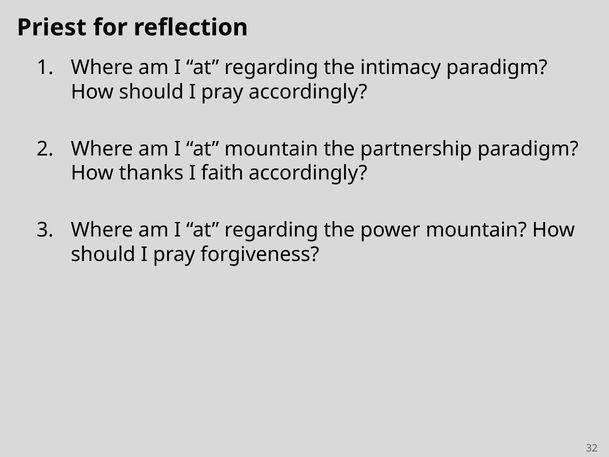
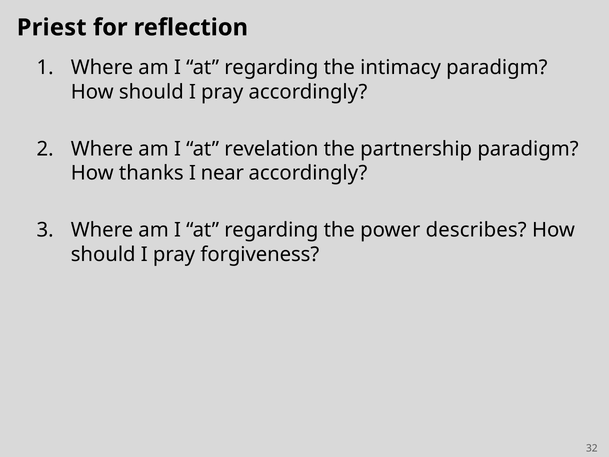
at mountain: mountain -> revelation
faith: faith -> near
power mountain: mountain -> describes
